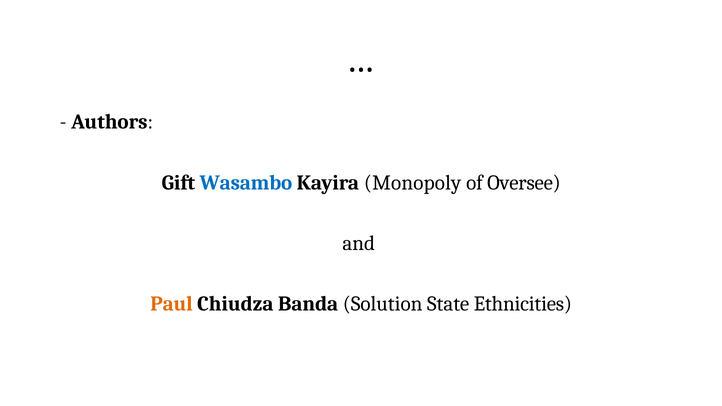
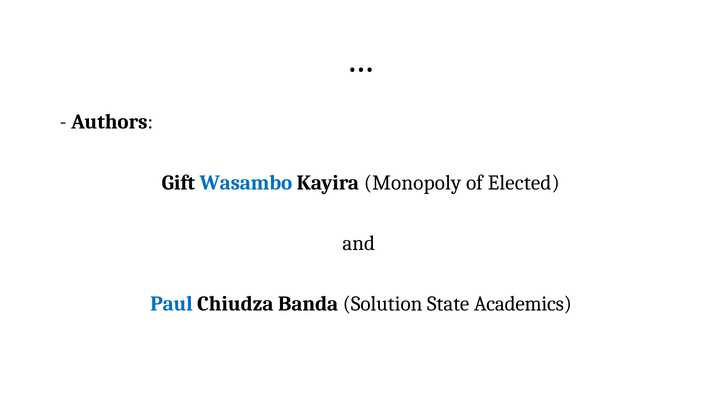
Oversee: Oversee -> Elected
Paul colour: orange -> blue
Ethnicities: Ethnicities -> Academics
